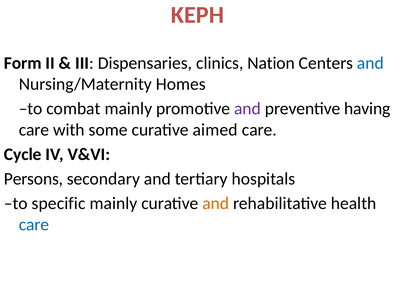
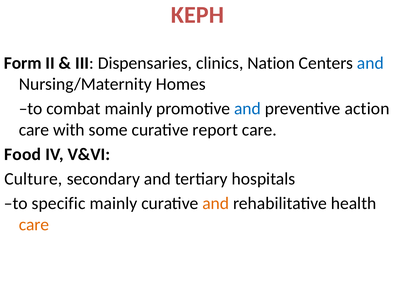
and at (247, 109) colour: purple -> blue
having: having -> action
aimed: aimed -> report
Cycle: Cycle -> Food
Persons: Persons -> Culture
care at (34, 225) colour: blue -> orange
